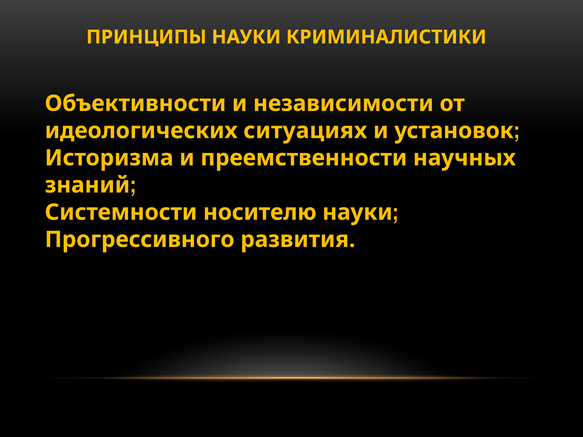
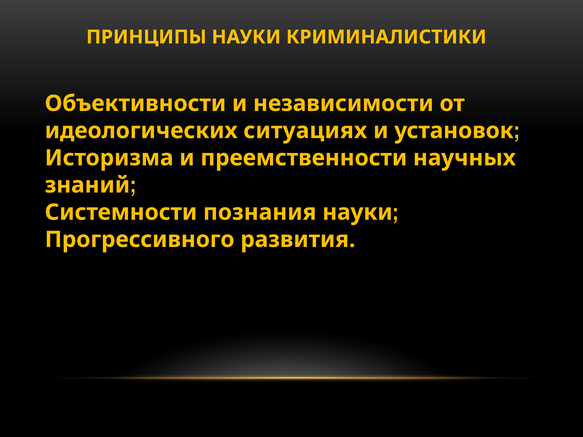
носителю: носителю -> познания
